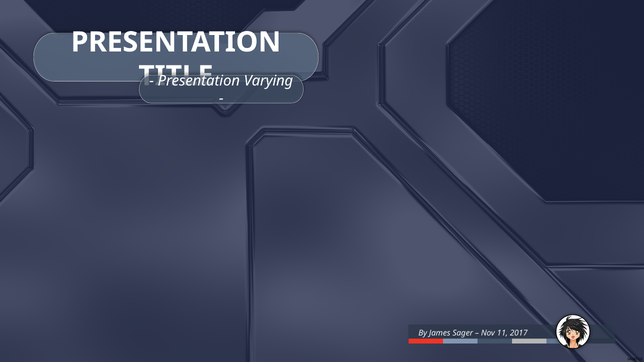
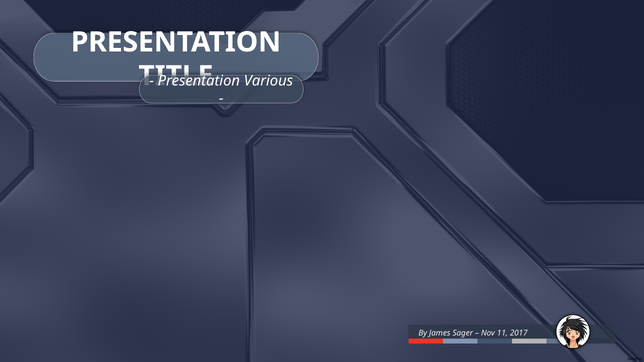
Varying: Varying -> Various
